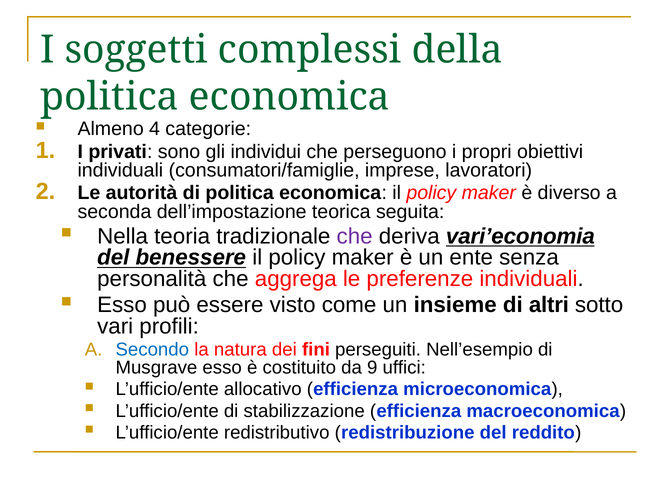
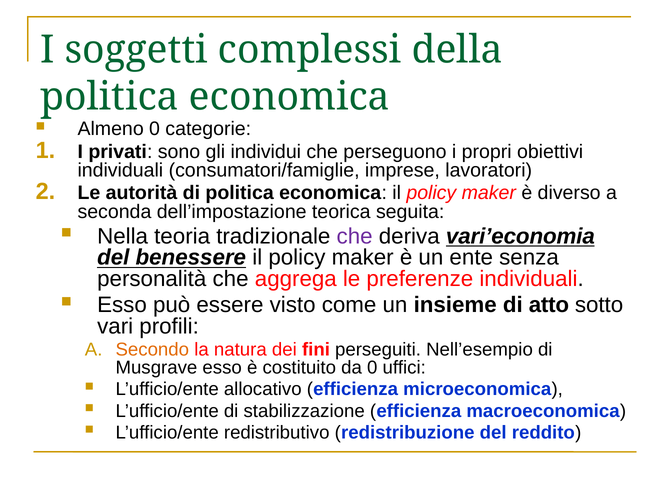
Almeno 4: 4 -> 0
altri: altri -> atto
Secondo colour: blue -> orange
da 9: 9 -> 0
